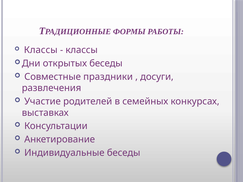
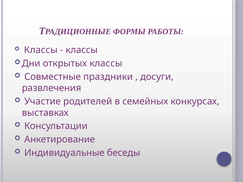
открытых беседы: беседы -> классы
